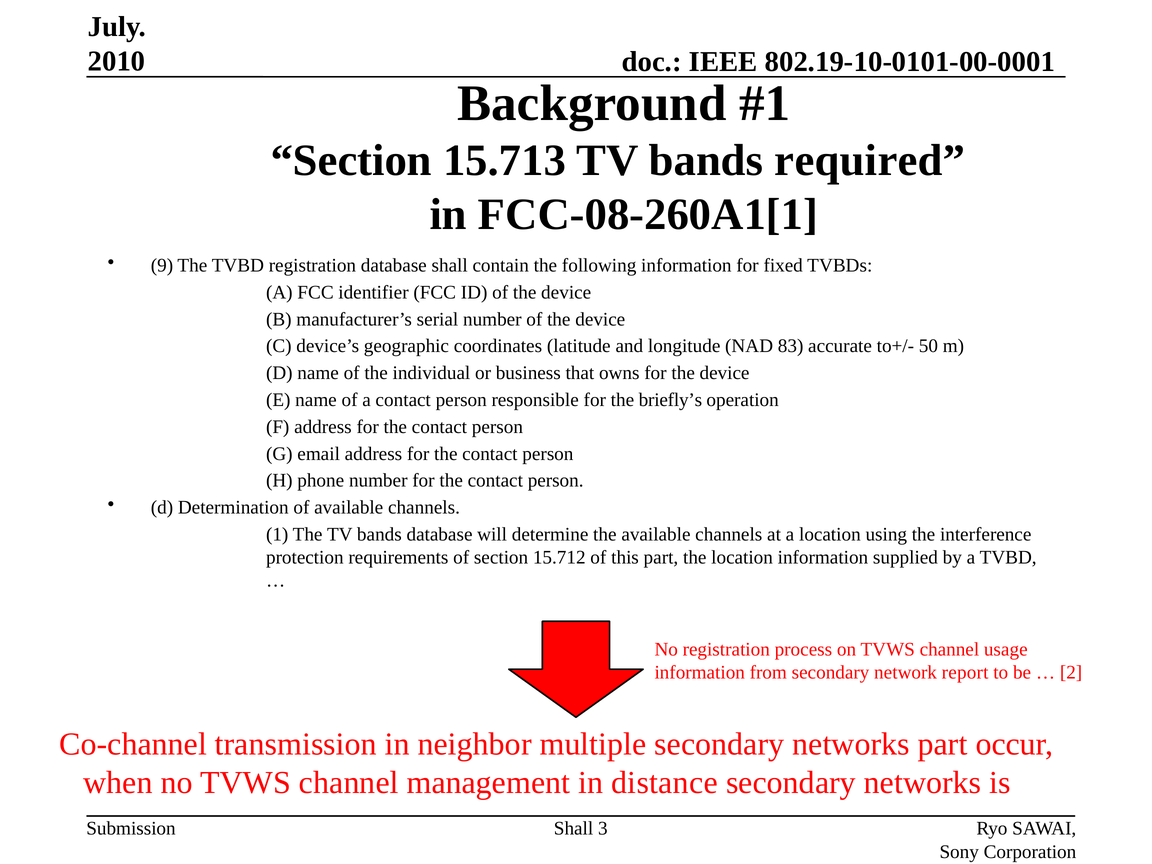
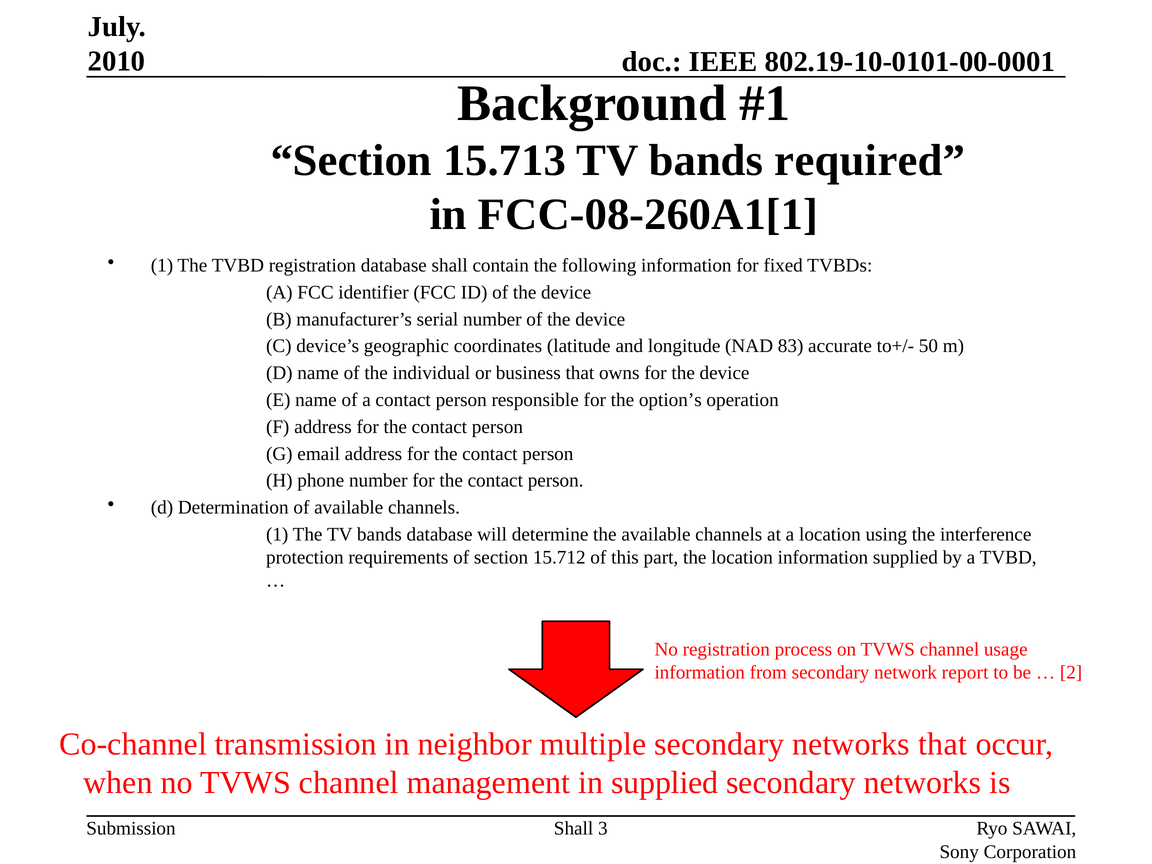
9 at (162, 265): 9 -> 1
briefly’s: briefly’s -> option’s
networks part: part -> that
in distance: distance -> supplied
